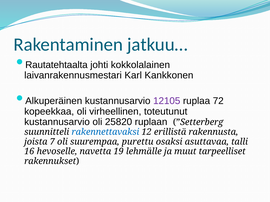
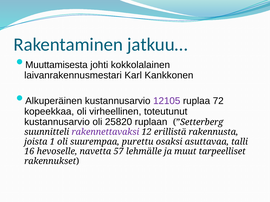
Rautatehtaalta: Rautatehtaalta -> Muuttamisesta
rakennettavaksi colour: blue -> purple
7: 7 -> 1
19: 19 -> 57
